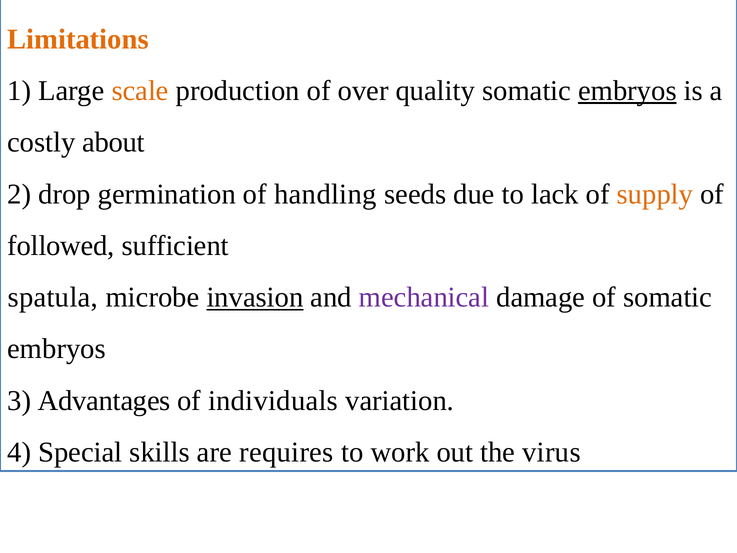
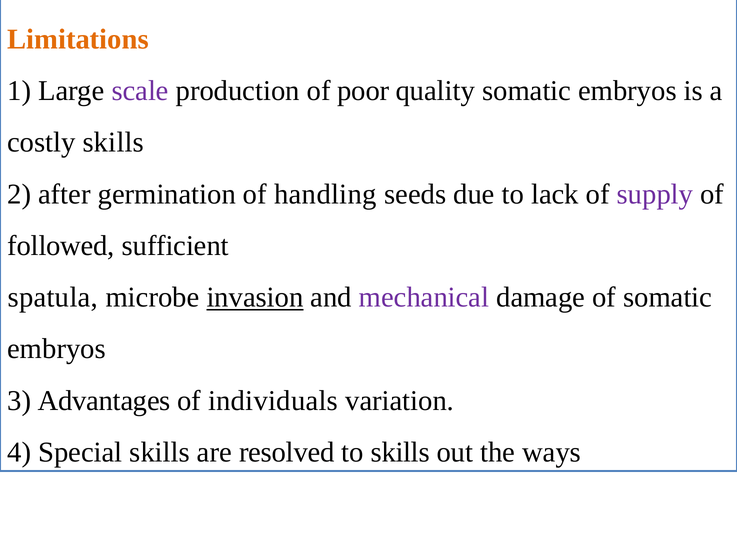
scale colour: orange -> purple
over: over -> poor
embryos at (627, 91) underline: present -> none
costly about: about -> skills
drop: drop -> after
supply colour: orange -> purple
requires: requires -> resolved
to work: work -> skills
virus: virus -> ways
